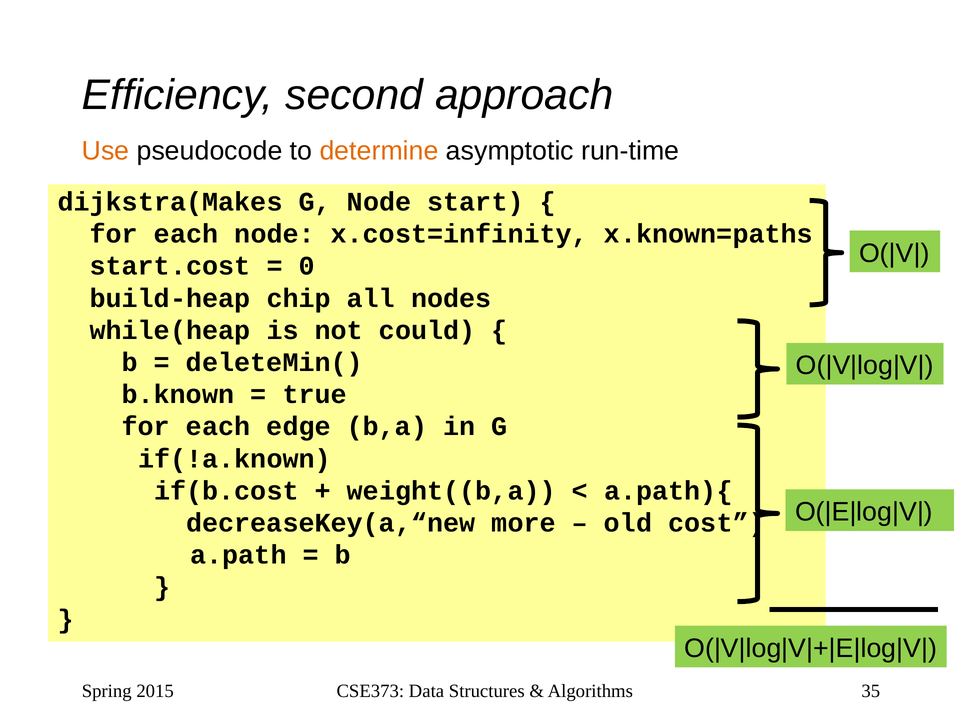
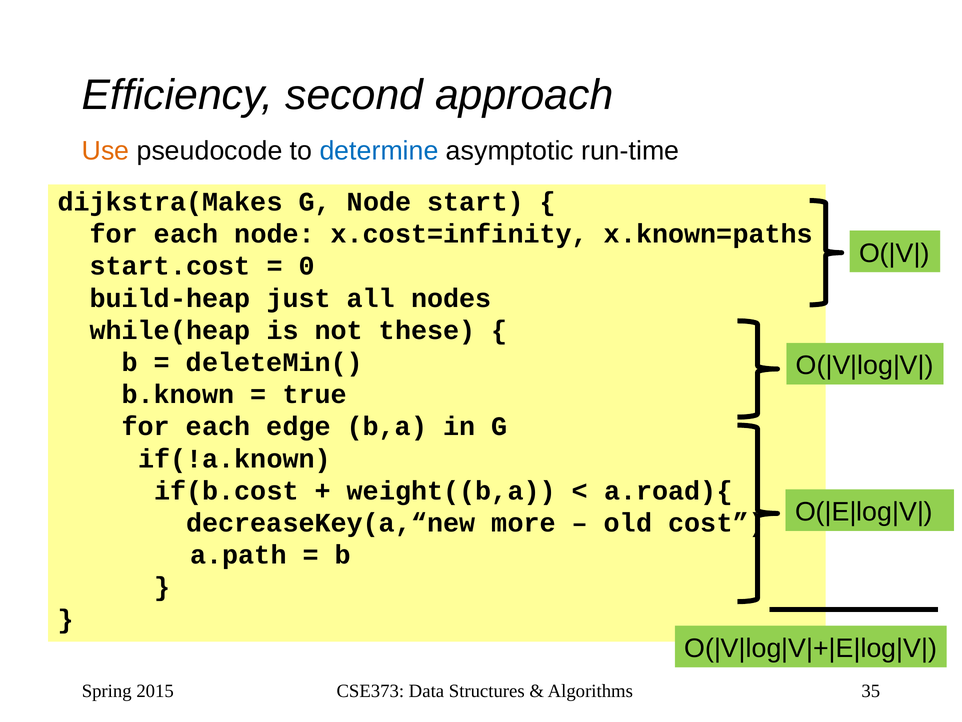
determine colour: orange -> blue
chip: chip -> just
could: could -> these
a.path){: a.path){ -> a.road){
